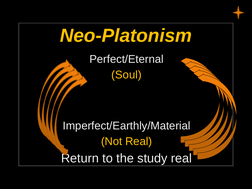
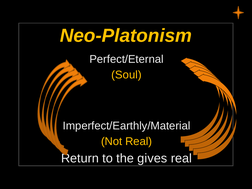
study: study -> gives
